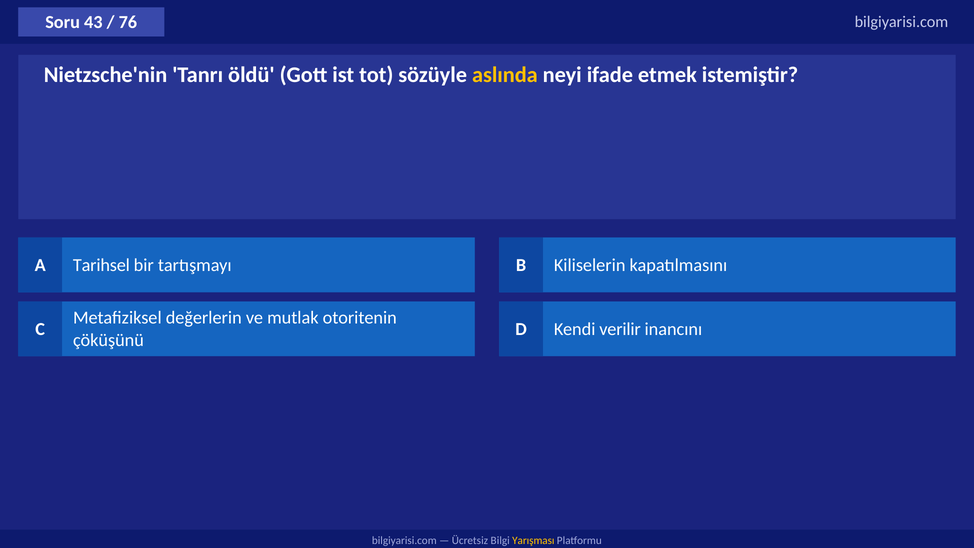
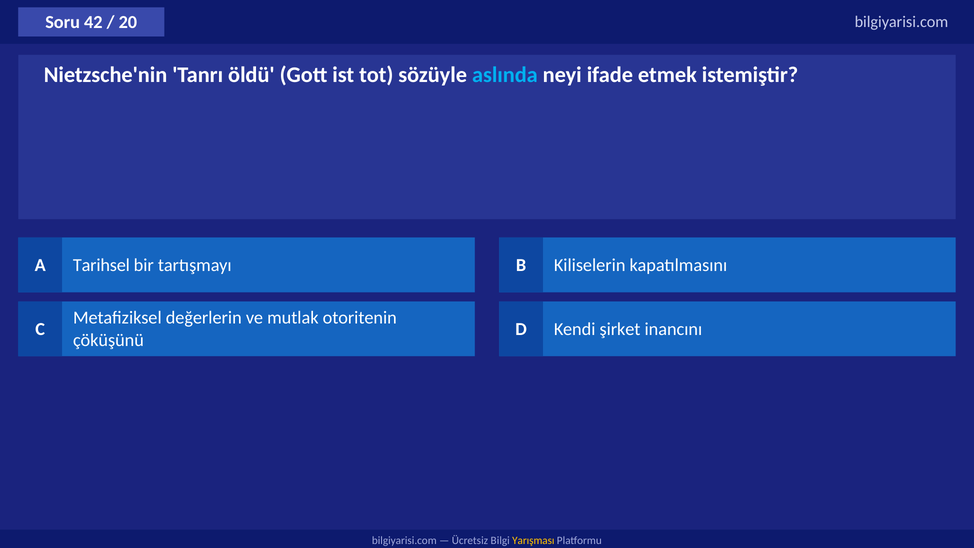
43: 43 -> 42
76: 76 -> 20
aslında colour: yellow -> light blue
verilir: verilir -> şirket
